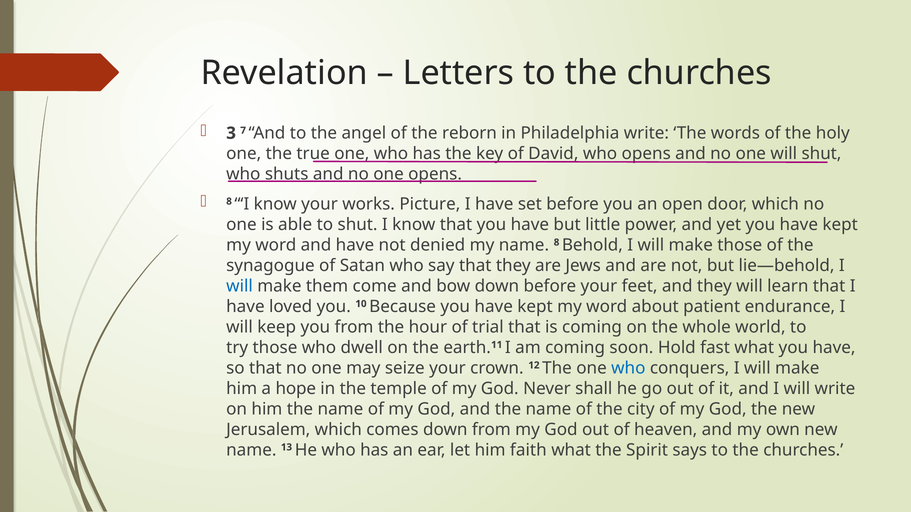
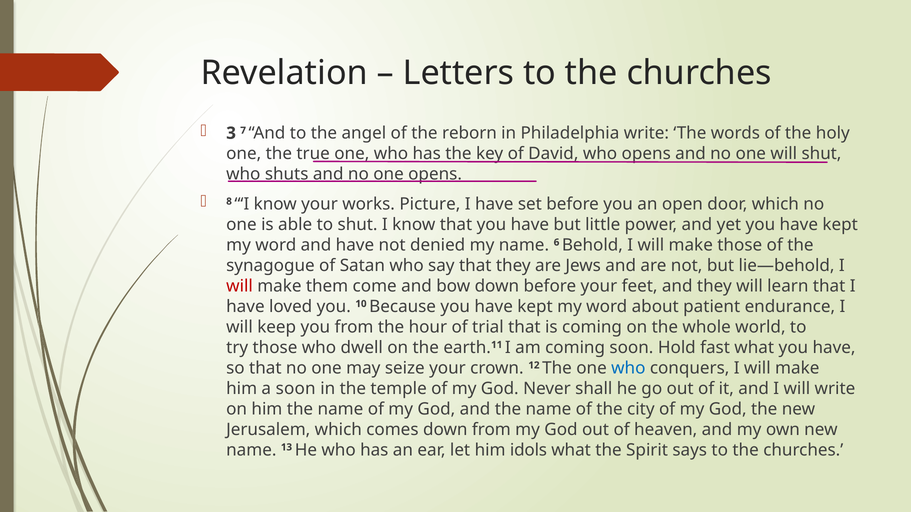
name 8: 8 -> 6
will at (240, 286) colour: blue -> red
a hope: hope -> soon
faith: faith -> idols
